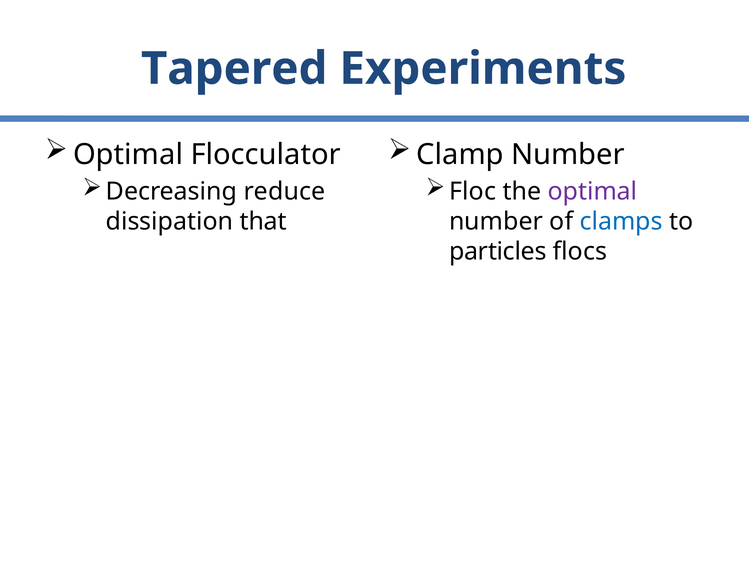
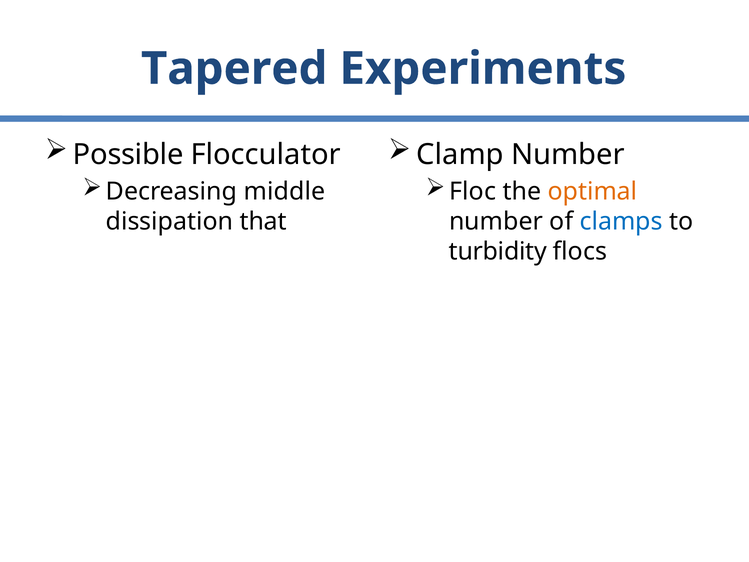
Optimal at (128, 154): Optimal -> Possible
reduce: reduce -> middle
optimal at (593, 192) colour: purple -> orange
particles: particles -> turbidity
